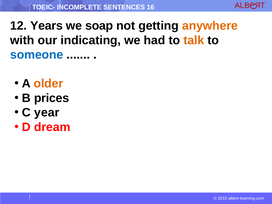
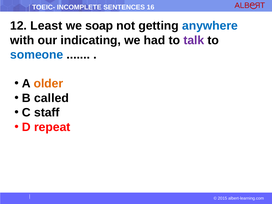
Years: Years -> Least
anywhere colour: orange -> blue
talk colour: orange -> purple
prices: prices -> called
year: year -> staff
dream: dream -> repeat
